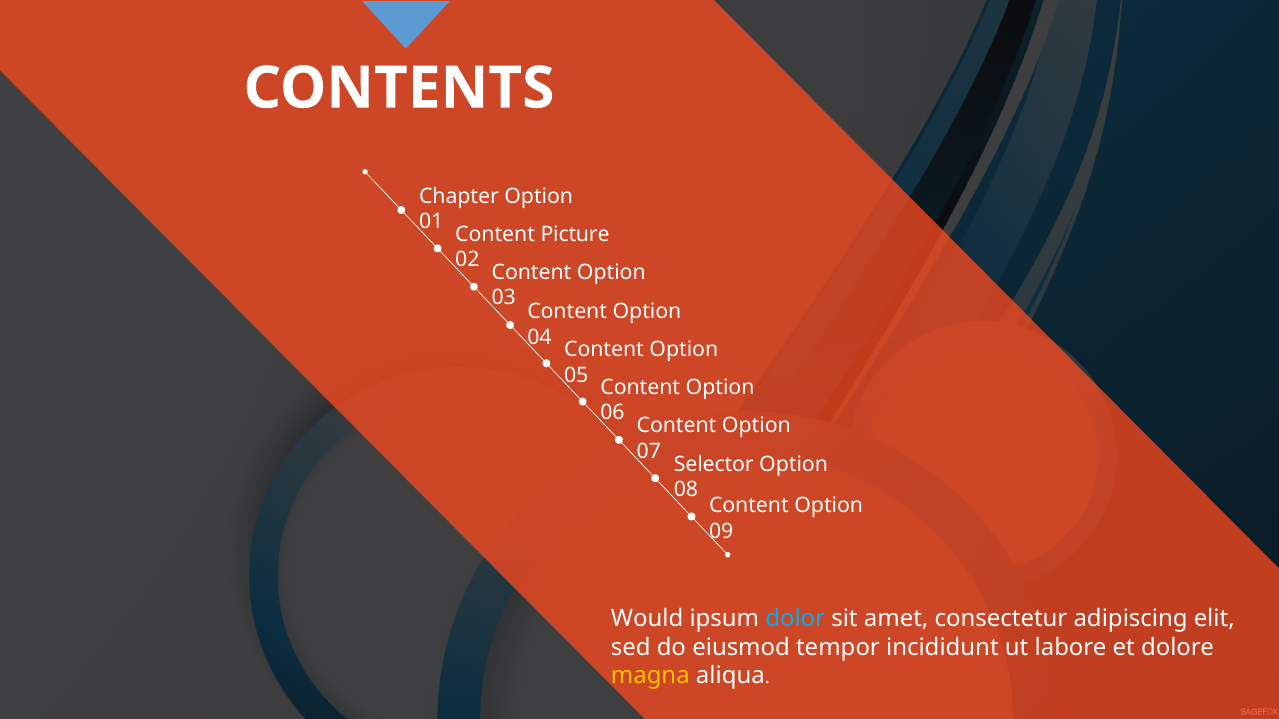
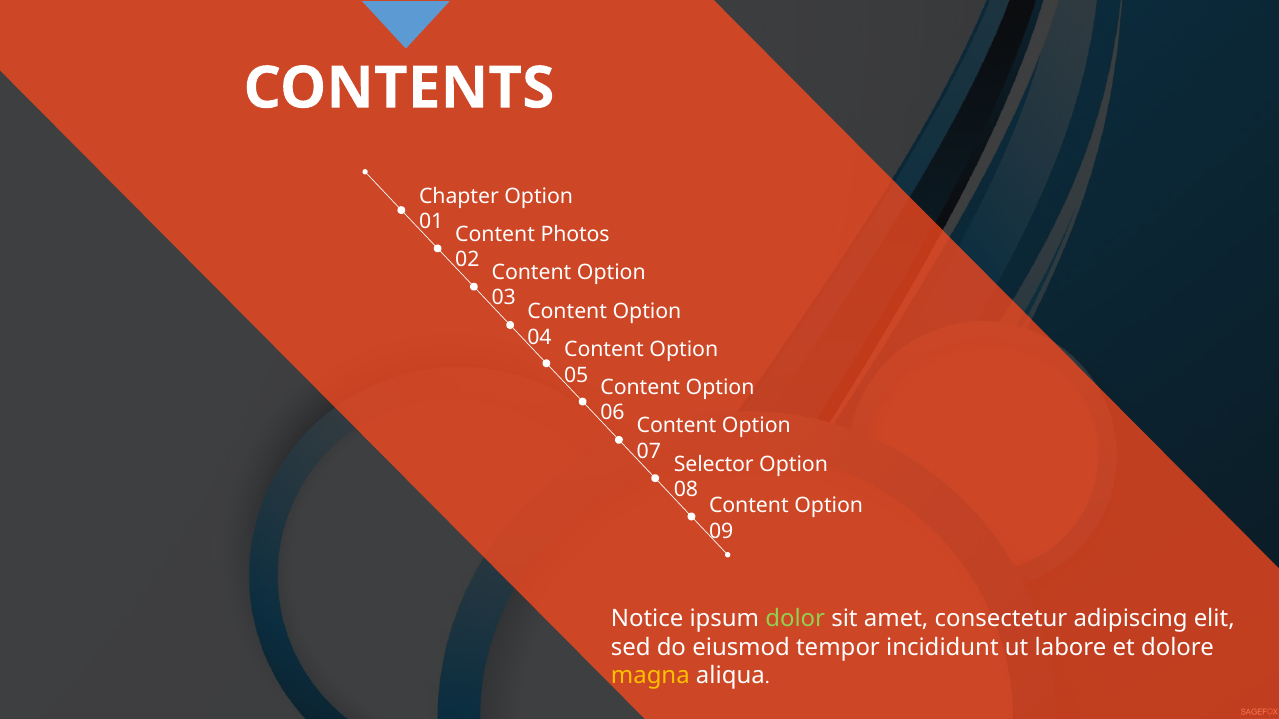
Picture: Picture -> Photos
Would: Would -> Notice
dolor colour: light blue -> light green
